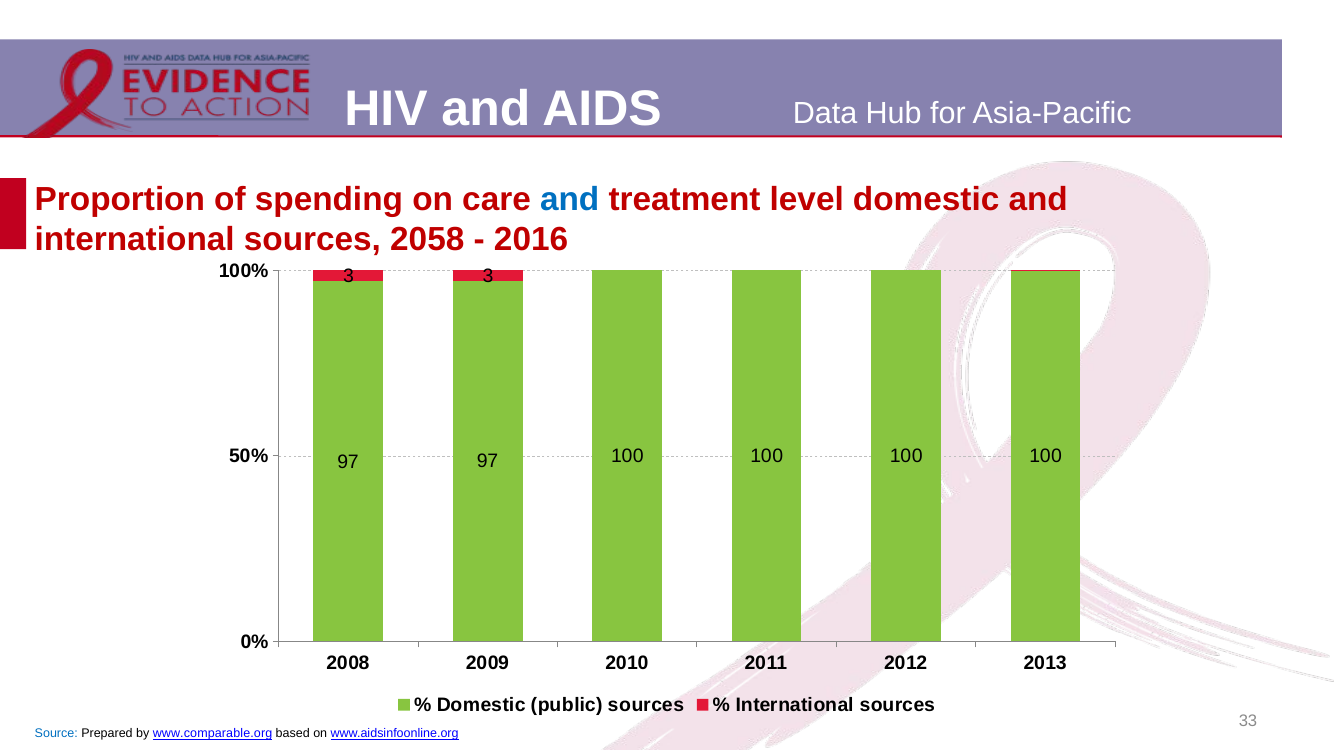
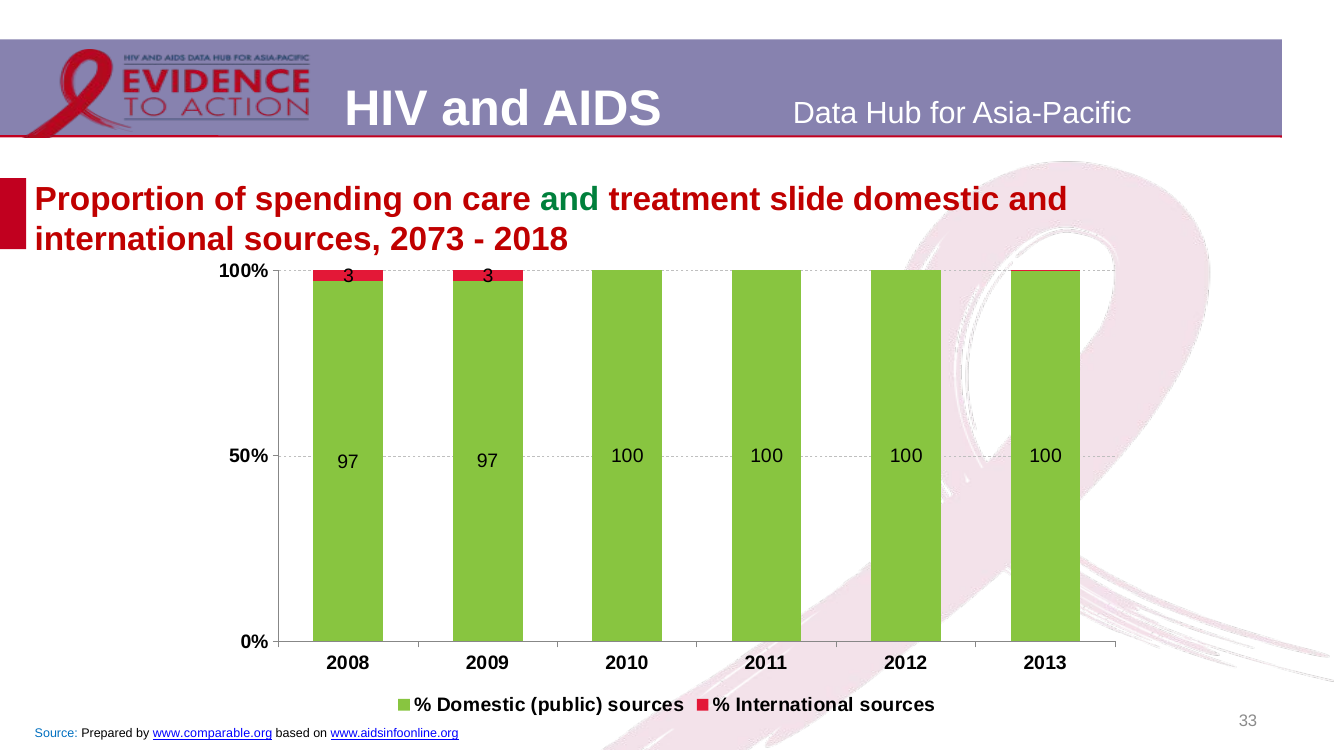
and at (570, 199) colour: blue -> green
level: level -> slide
2058: 2058 -> 2073
2016: 2016 -> 2018
